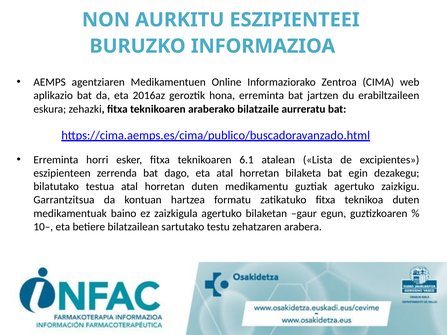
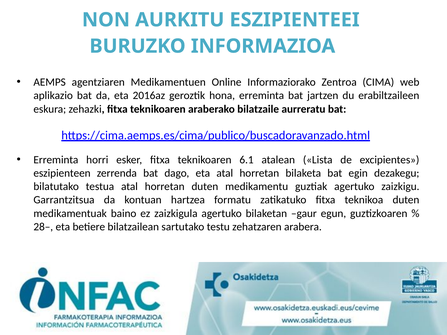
10–: 10– -> 28–
